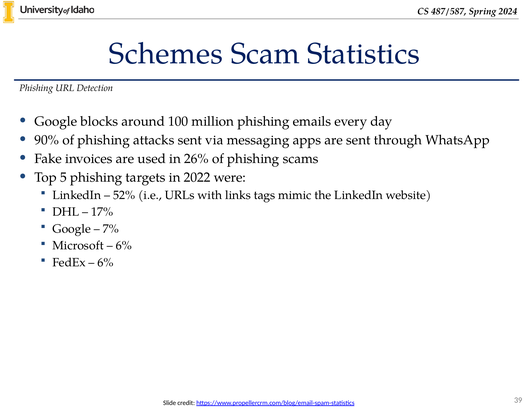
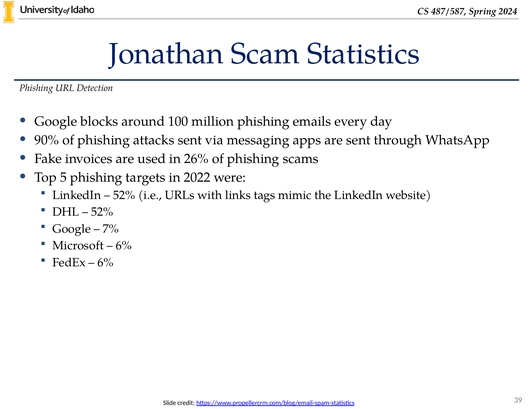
Schemes: Schemes -> Jonathan
17% at (102, 212): 17% -> 52%
